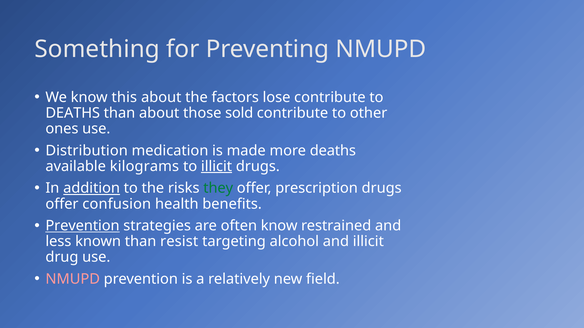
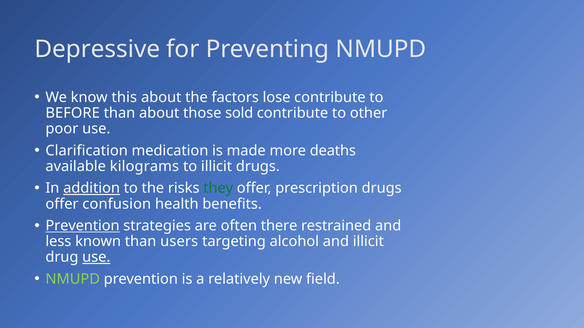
Something: Something -> Depressive
DEATHS at (73, 113): DEATHS -> BEFORE
ones: ones -> poor
Distribution: Distribution -> Clarification
illicit at (217, 167) underline: present -> none
often know: know -> there
resist: resist -> users
use at (96, 258) underline: none -> present
NMUPD at (73, 279) colour: pink -> light green
